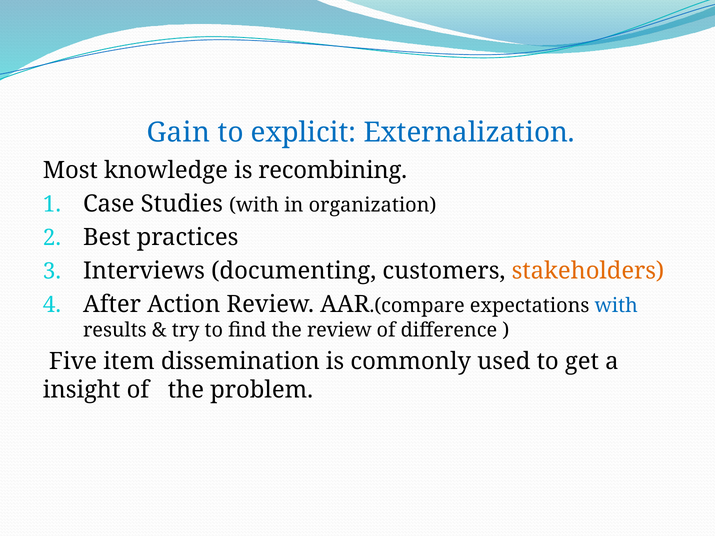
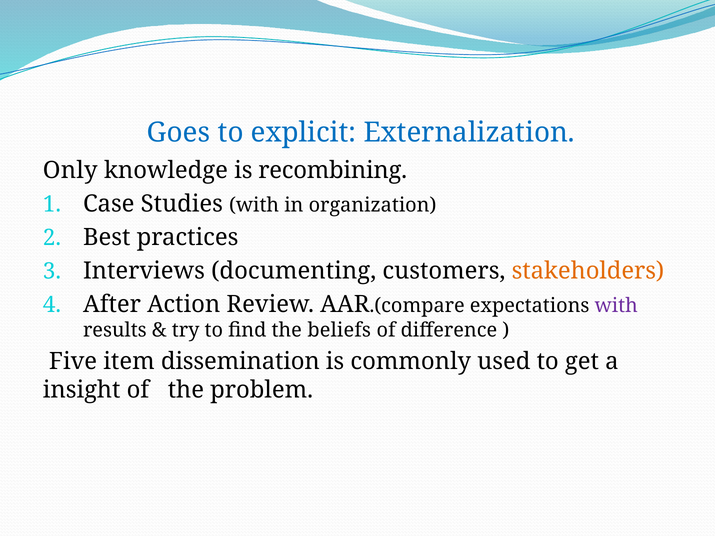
Gain: Gain -> Goes
Most: Most -> Only
with at (616, 306) colour: blue -> purple
the review: review -> beliefs
